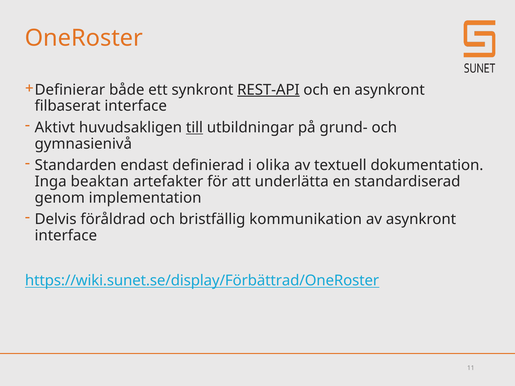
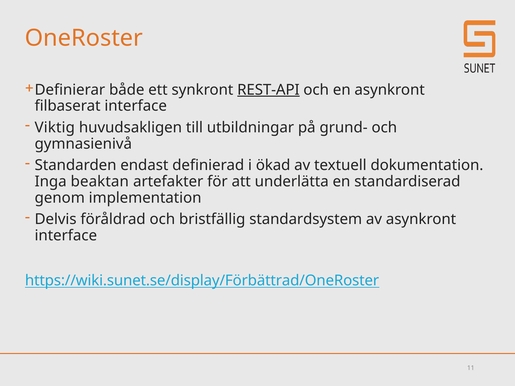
Aktivt: Aktivt -> Viktig
till underline: present -> none
olika: olika -> ökad
kommunikation: kommunikation -> standardsystem
